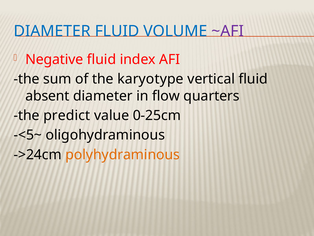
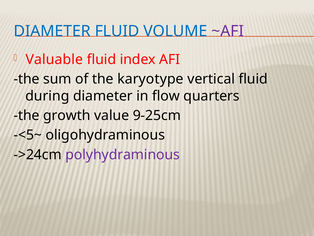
Negative: Negative -> Valuable
absent: absent -> during
predict: predict -> growth
0-25cm: 0-25cm -> 9-25cm
polyhydraminous colour: orange -> purple
